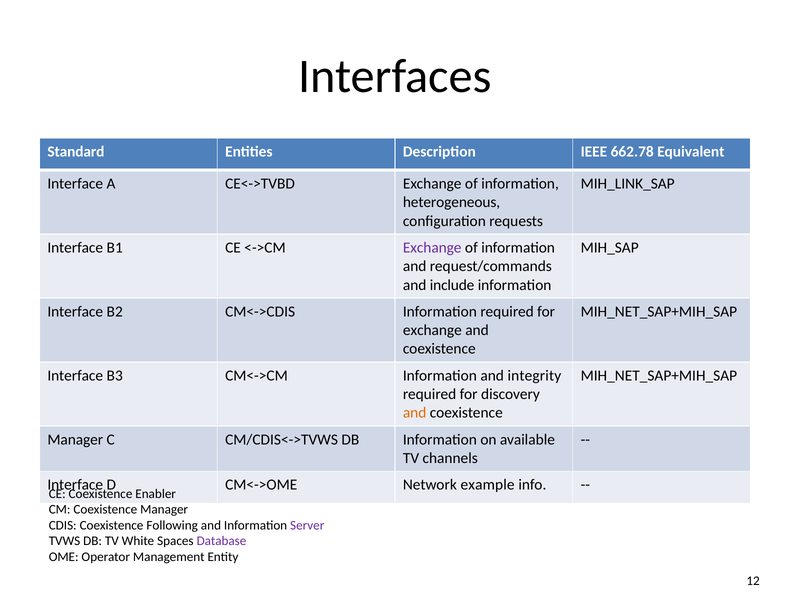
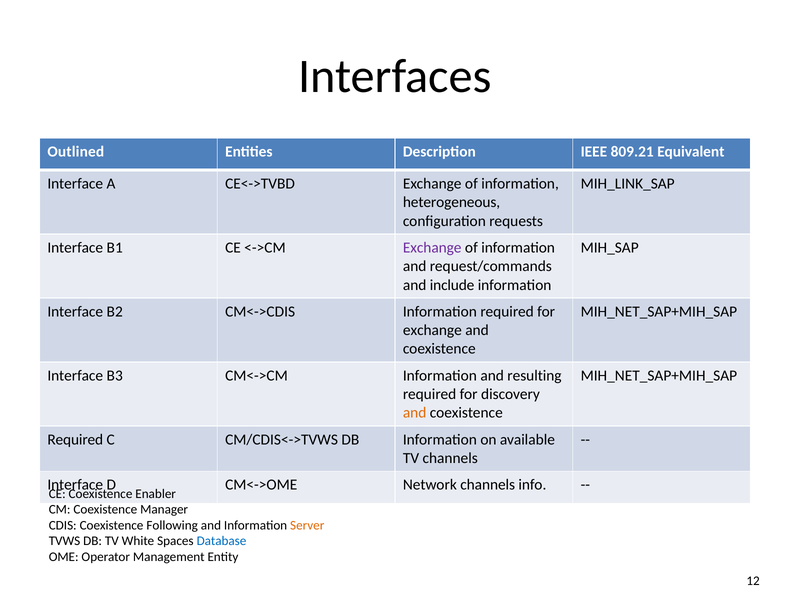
Standard: Standard -> Outlined
662.78: 662.78 -> 809.21
integrity: integrity -> resulting
Manager at (75, 440): Manager -> Required
Network example: example -> channels
Server colour: purple -> orange
Database colour: purple -> blue
